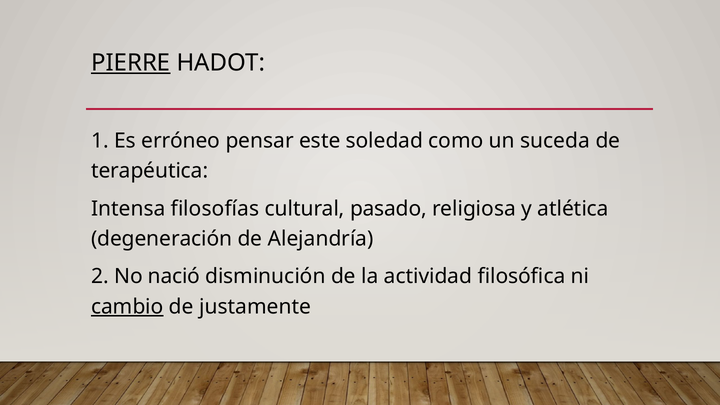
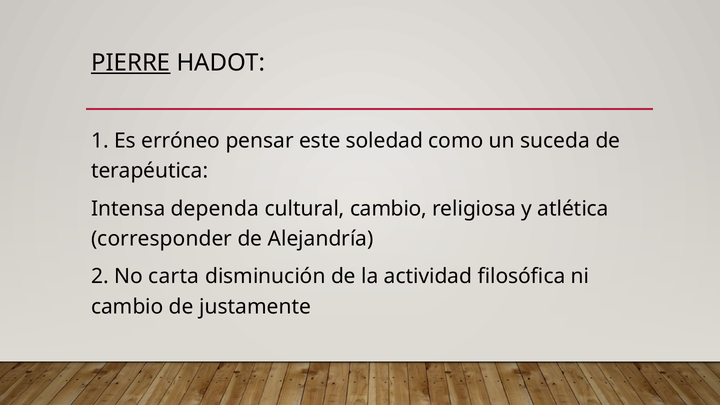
filosofías: filosofías -> dependa
cultural pasado: pasado -> cambio
degeneración: degeneración -> corresponder
nació: nació -> carta
cambio at (127, 307) underline: present -> none
